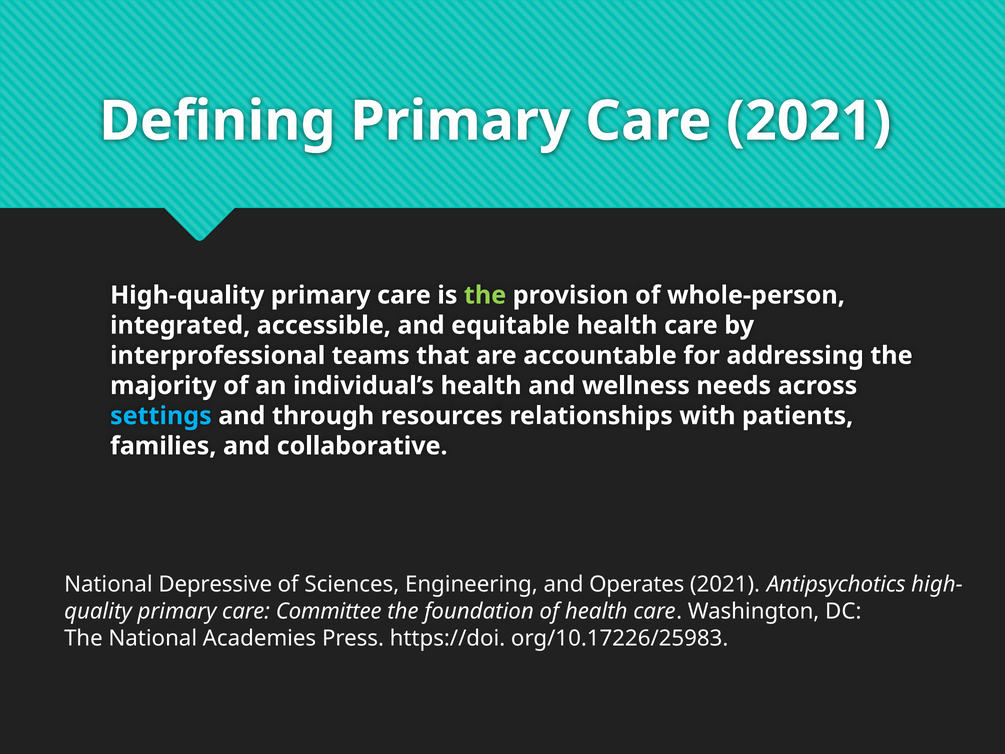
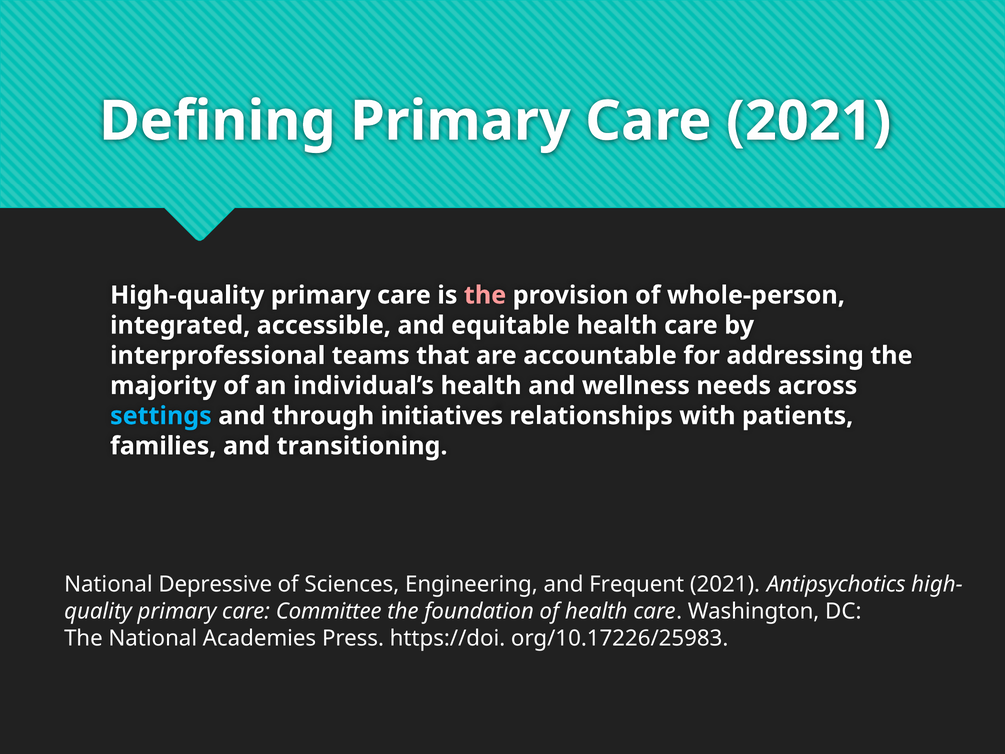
the at (485, 295) colour: light green -> pink
resources: resources -> initiatives
collaborative: collaborative -> transitioning
Operates: Operates -> Frequent
